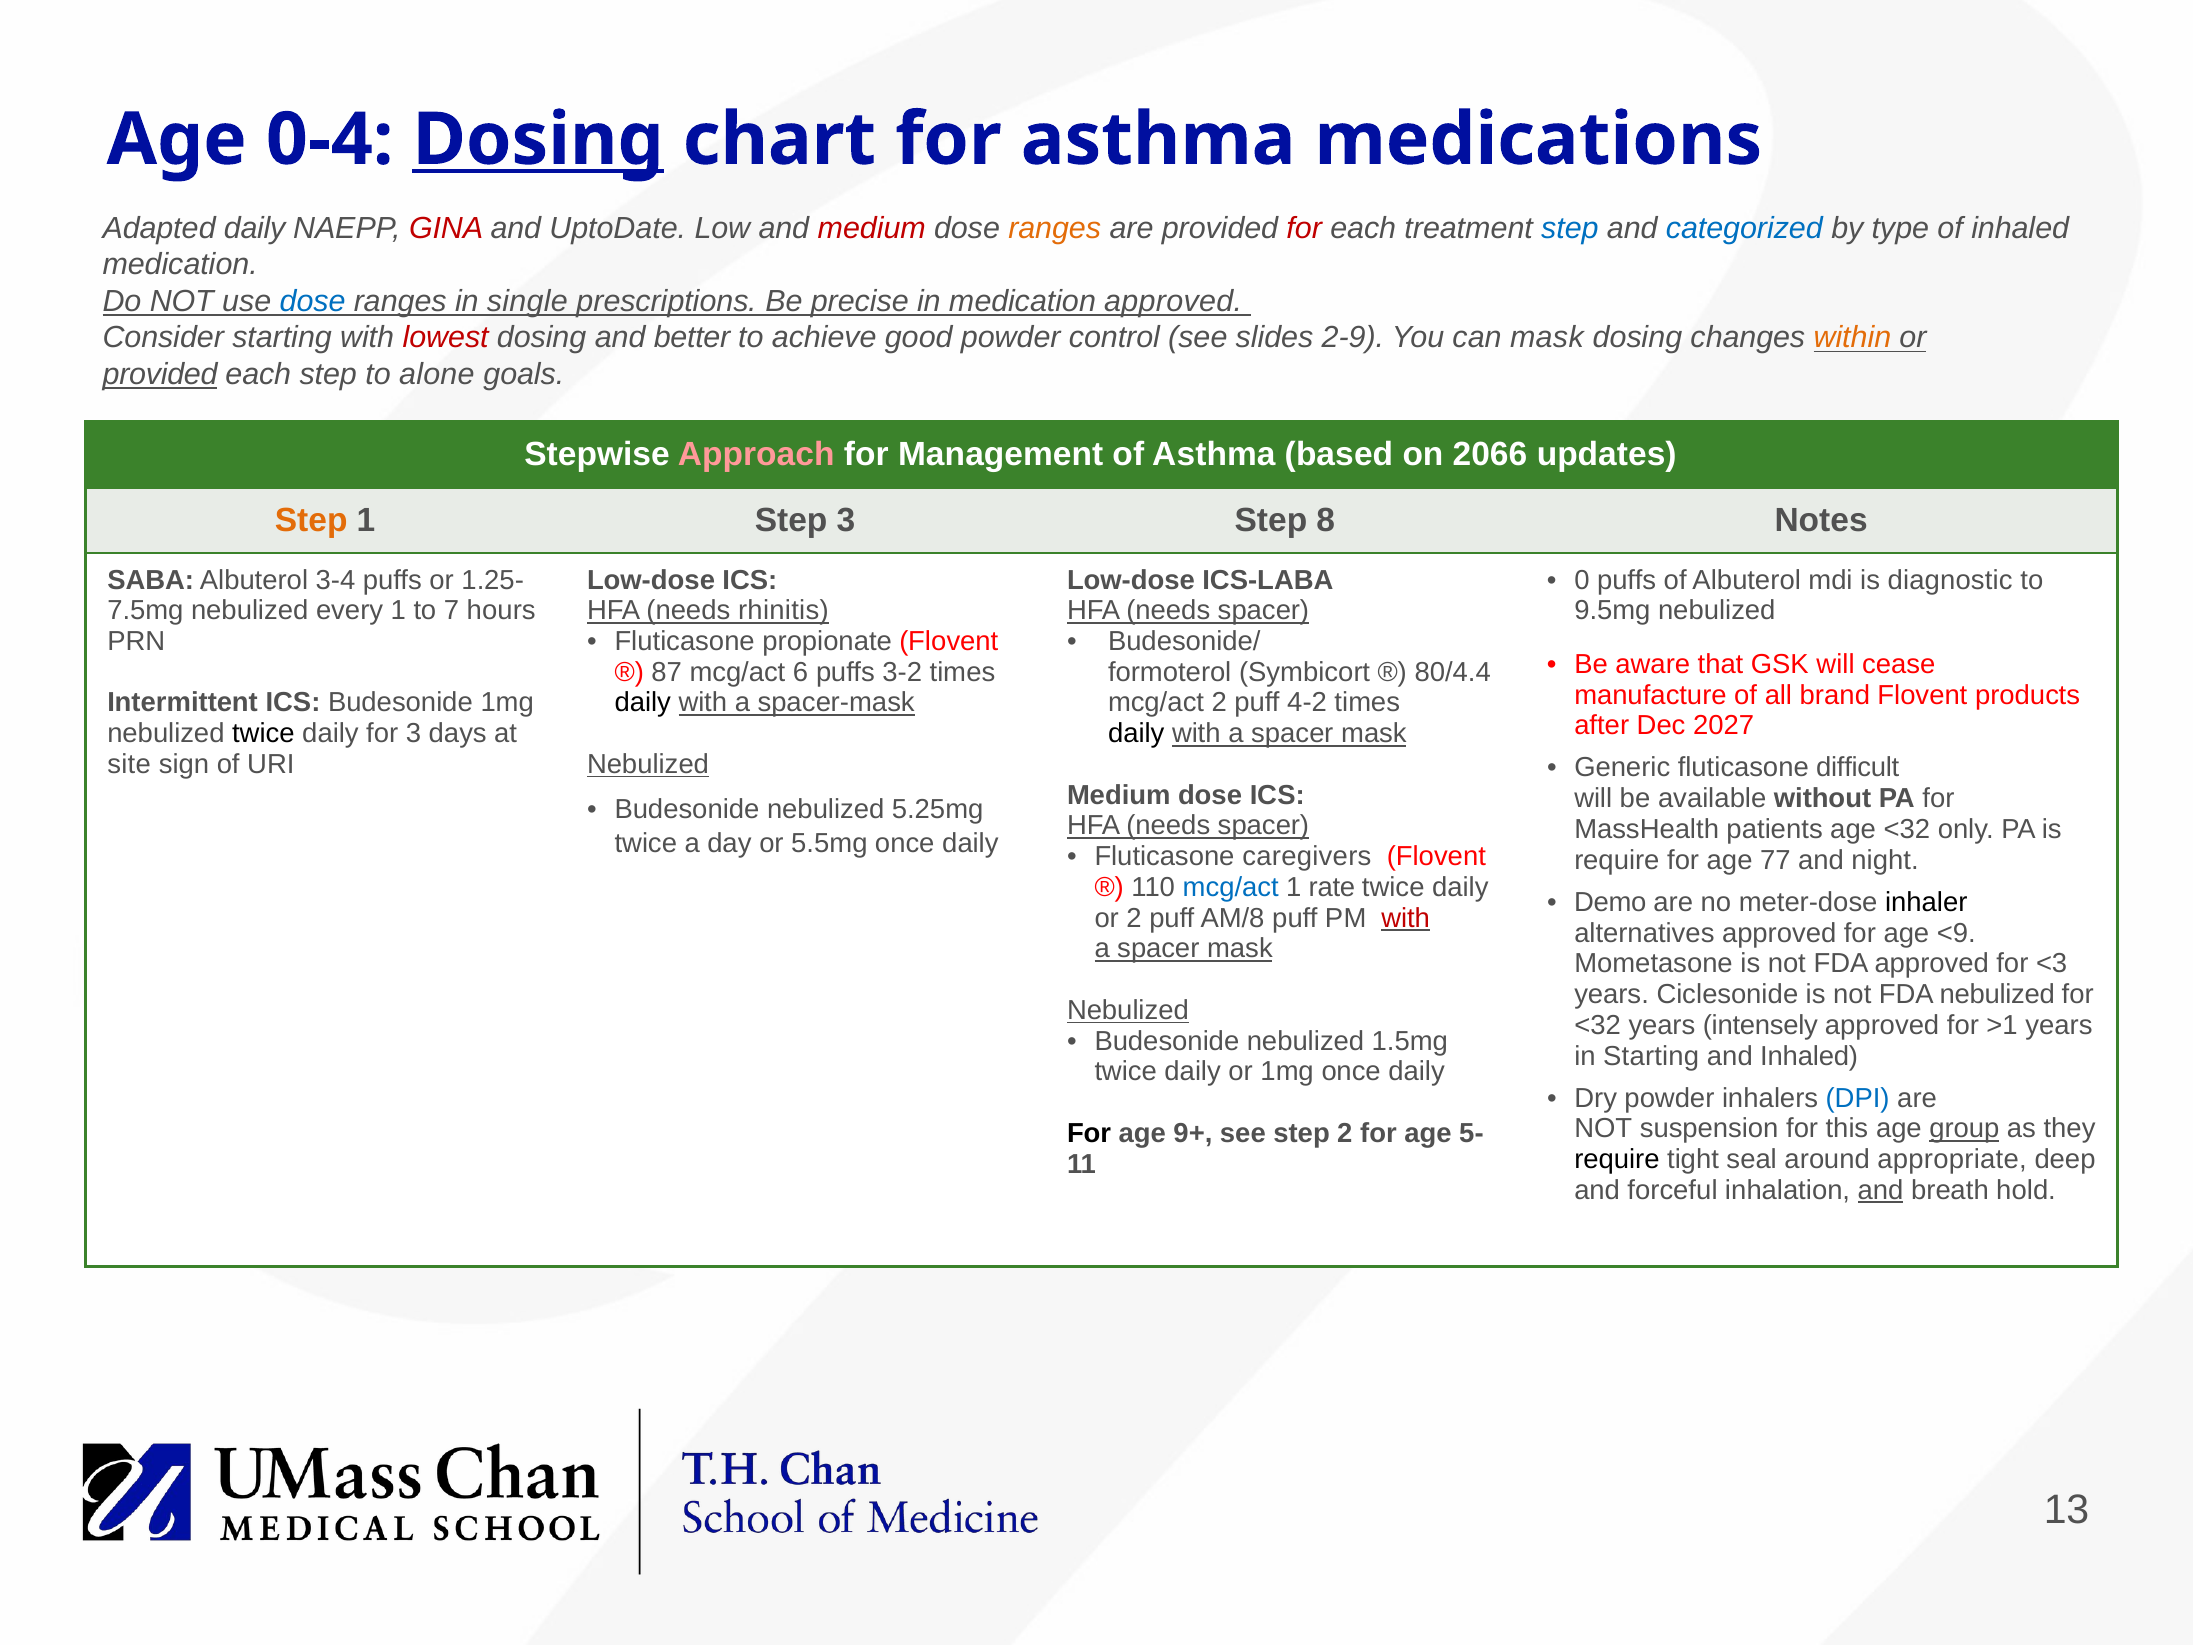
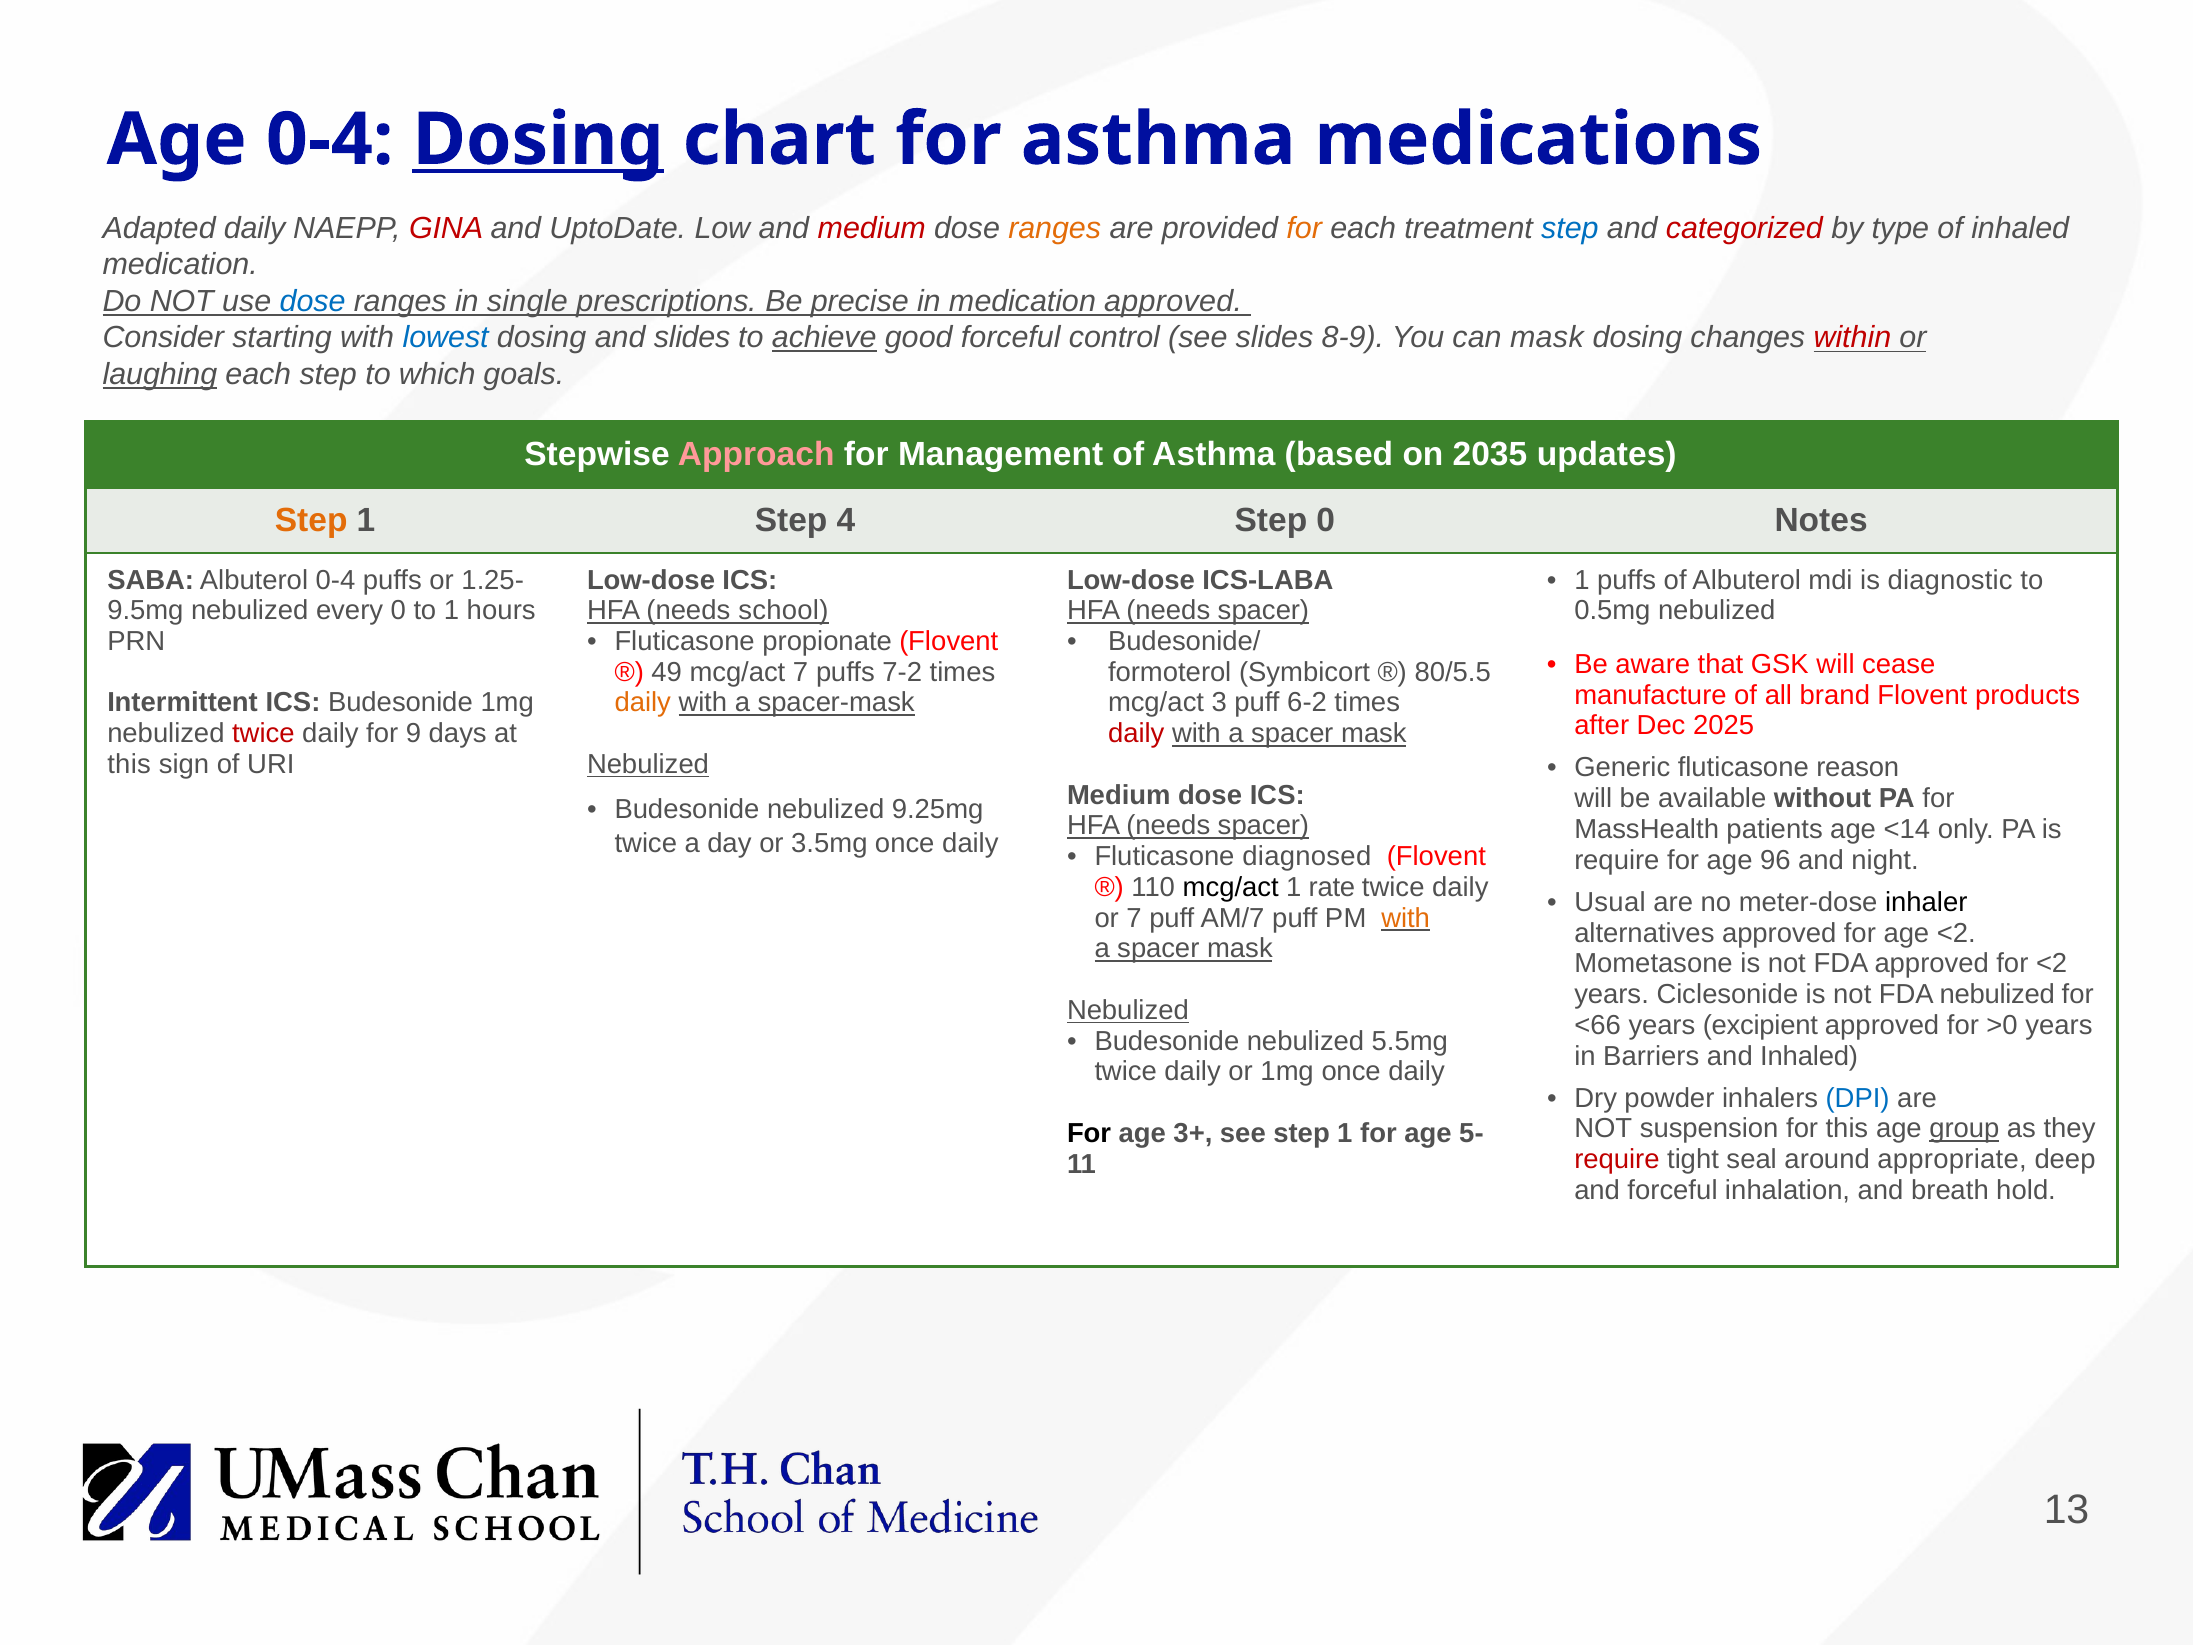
for at (1304, 228) colour: red -> orange
categorized colour: blue -> red
lowest colour: red -> blue
and better: better -> slides
achieve underline: none -> present
good powder: powder -> forceful
2-9: 2-9 -> 8-9
within colour: orange -> red
provided at (160, 374): provided -> laughing
alone: alone -> which
2066: 2066 -> 2035
Step 3: 3 -> 4
Step 8: 8 -> 0
Albuterol 3-4: 3-4 -> 0-4
0 at (1582, 580): 0 -> 1
7.5mg: 7.5mg -> 9.5mg
every 1: 1 -> 0
to 7: 7 -> 1
rhinitis: rhinitis -> school
9.5mg: 9.5mg -> 0.5mg
87: 87 -> 49
mcg/act 6: 6 -> 7
3-2: 3-2 -> 7-2
80/4.4: 80/4.4 -> 80/5.5
daily at (643, 703) colour: black -> orange
mcg/act 2: 2 -> 3
4-2: 4-2 -> 6-2
2027: 2027 -> 2025
twice at (263, 734) colour: black -> red
for 3: 3 -> 9
daily at (1136, 734) colour: black -> red
site at (129, 764): site -> this
difficult: difficult -> reason
5.25mg: 5.25mg -> 9.25mg
age <32: <32 -> <14
5.5mg: 5.5mg -> 3.5mg
caregivers: caregivers -> diagnosed
77: 77 -> 96
mcg/act at (1231, 887) colour: blue -> black
Demo: Demo -> Usual
or 2: 2 -> 7
AM/8: AM/8 -> AM/7
with at (1406, 918) colour: red -> orange
age <9: <9 -> <2
for <3: <3 -> <2
<32 at (1598, 1025): <32 -> <66
intensely: intensely -> excipient
>1: >1 -> >0
1.5mg: 1.5mg -> 5.5mg
in Starting: Starting -> Barriers
9+: 9+ -> 3+
see step 2: 2 -> 1
require at (1617, 1159) colour: black -> red
and at (1880, 1190) underline: present -> none
